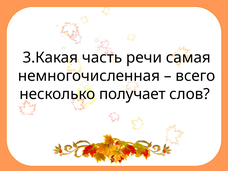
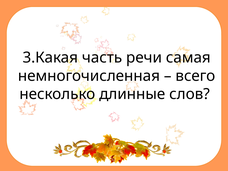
получает: получает -> длинные
